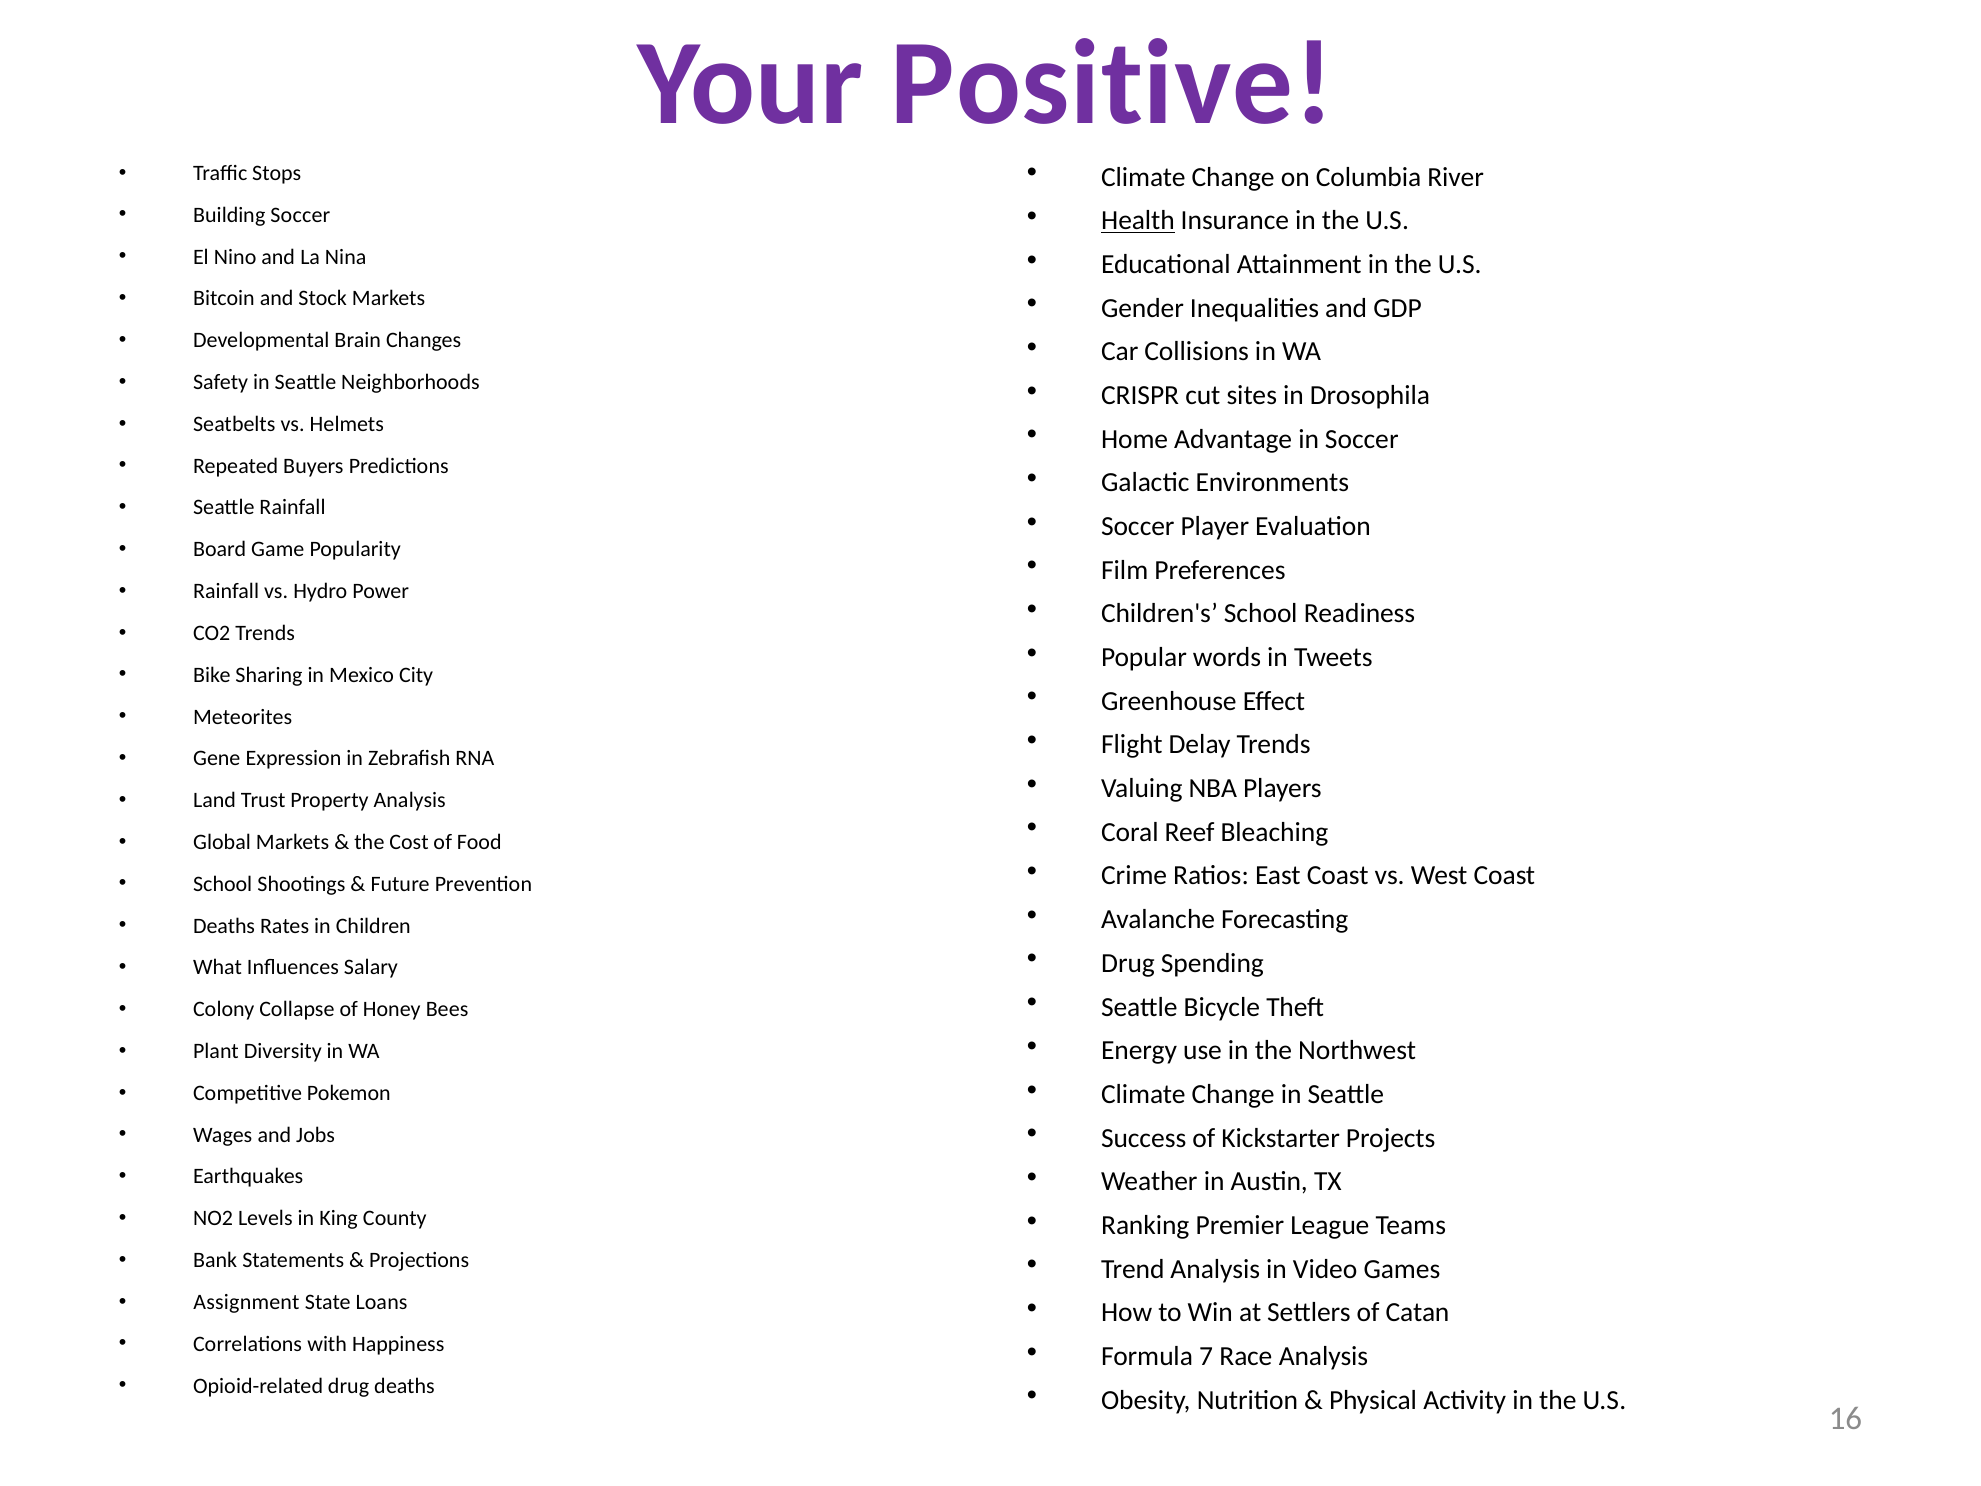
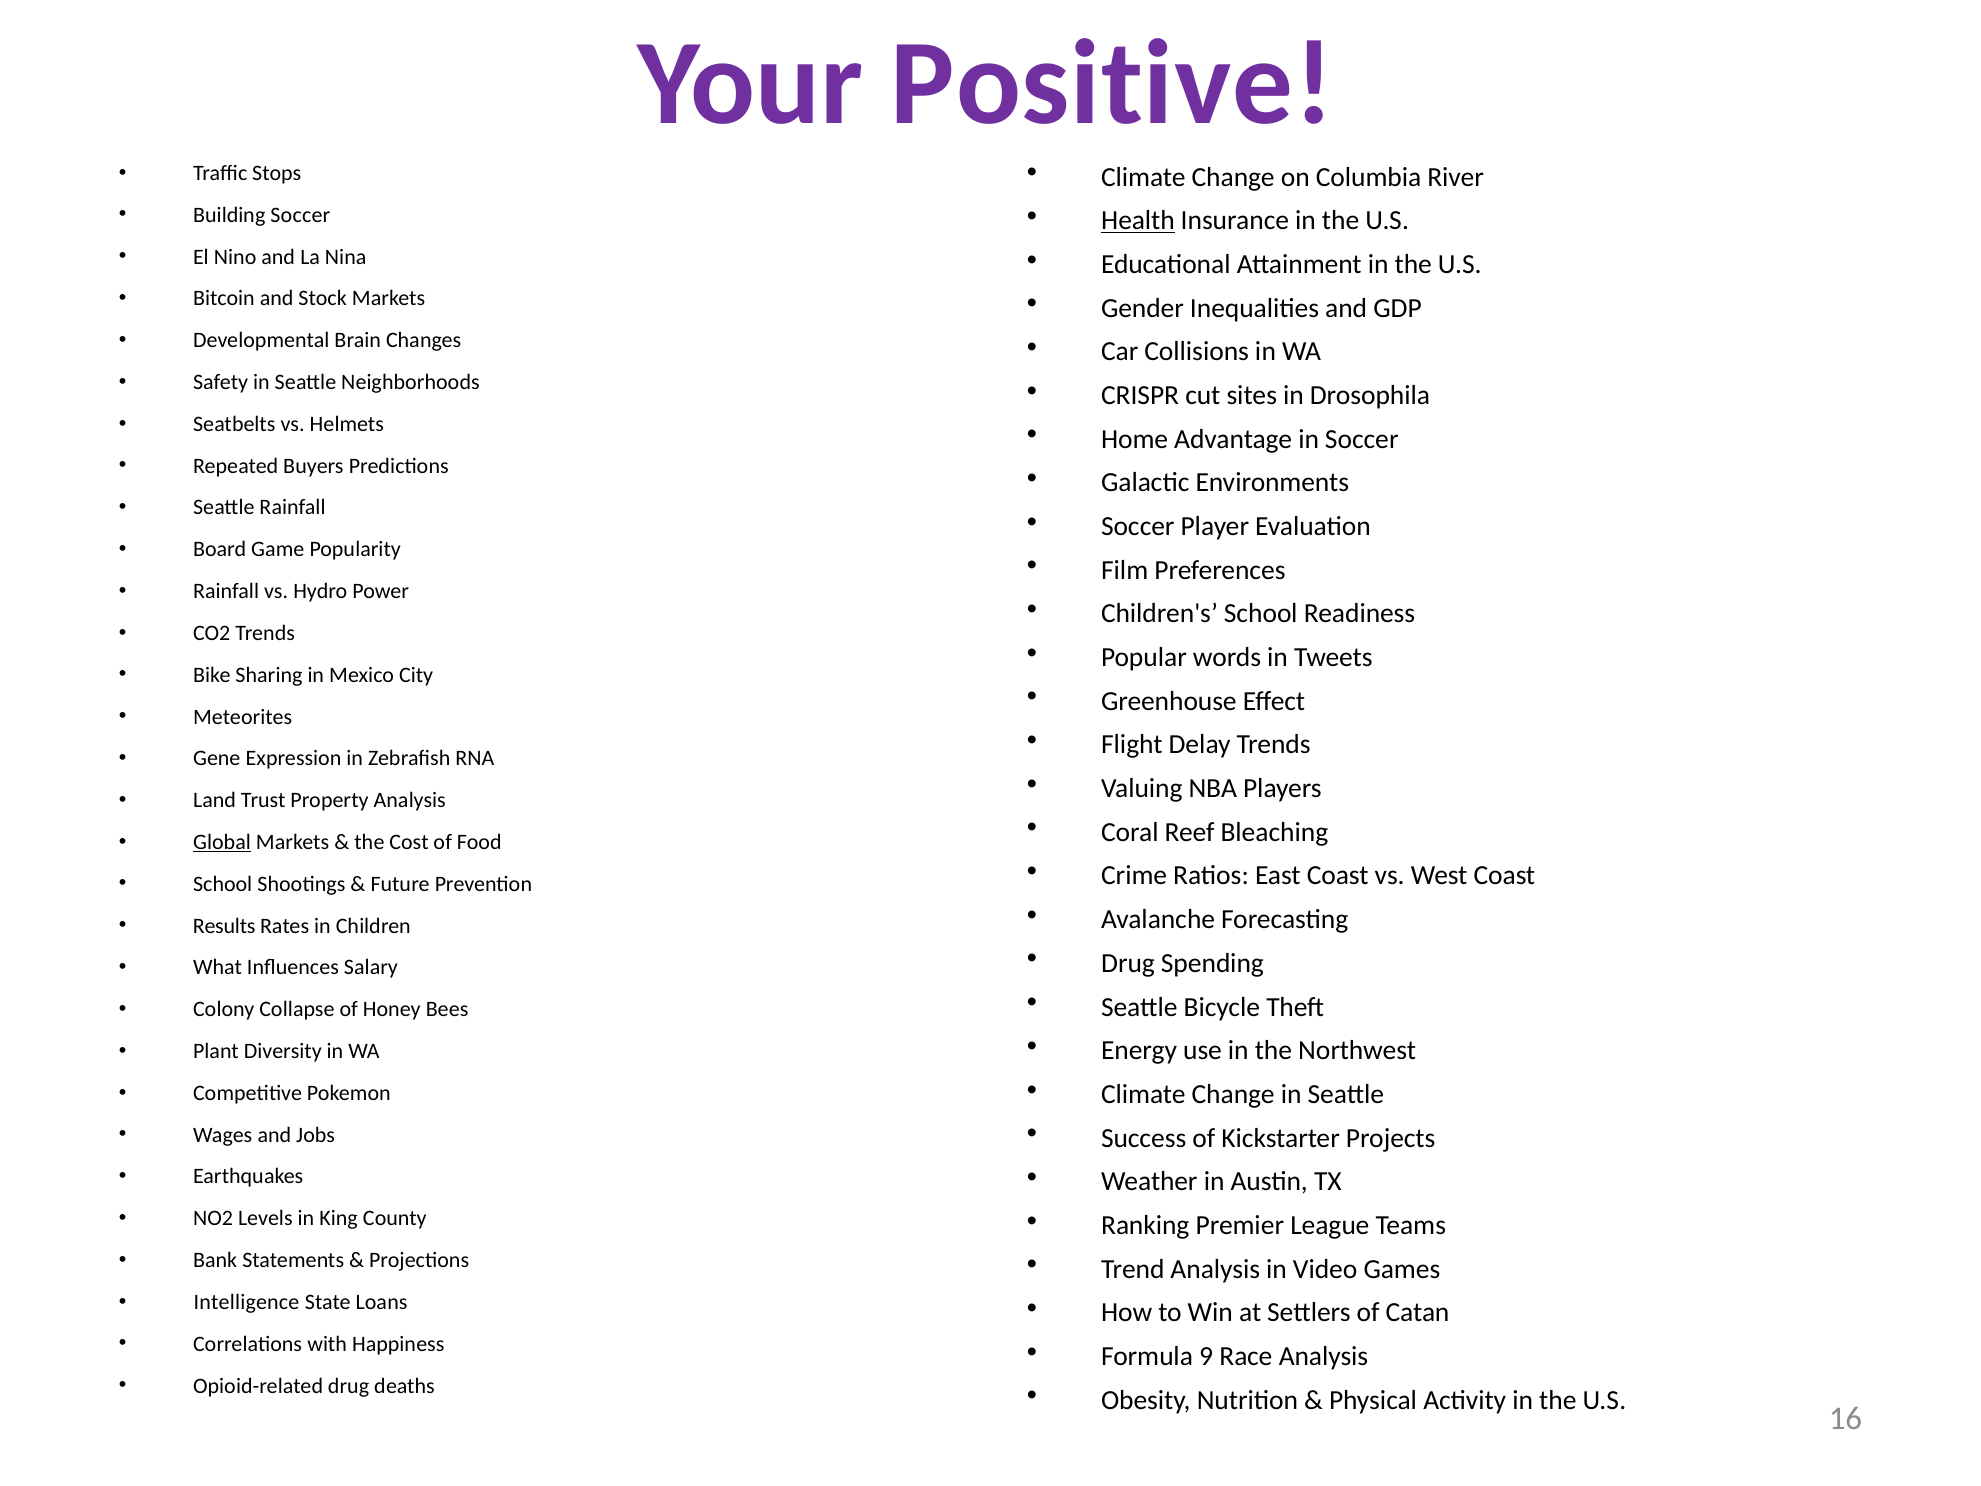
Global underline: none -> present
Deaths at (224, 926): Deaths -> Results
Assignment: Assignment -> Intelligence
7: 7 -> 9
